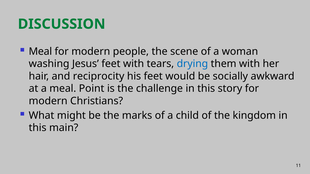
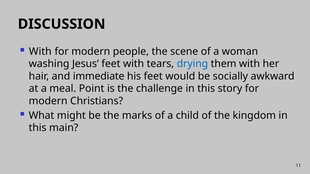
DISCUSSION colour: green -> black
Meal at (40, 52): Meal -> With
reciprocity: reciprocity -> immediate
